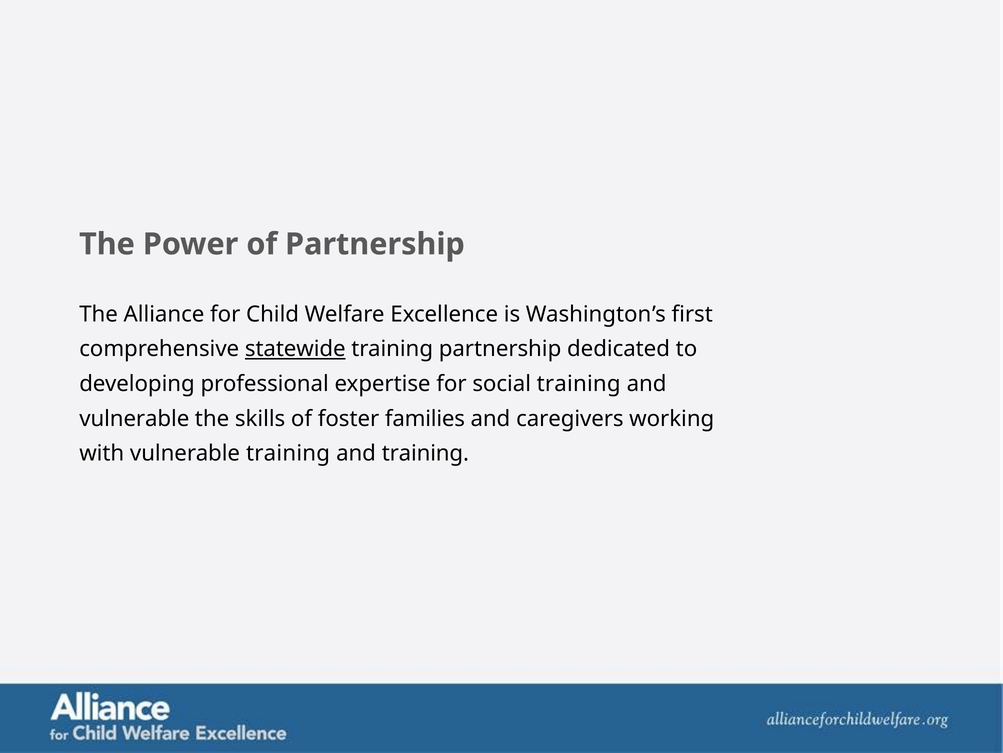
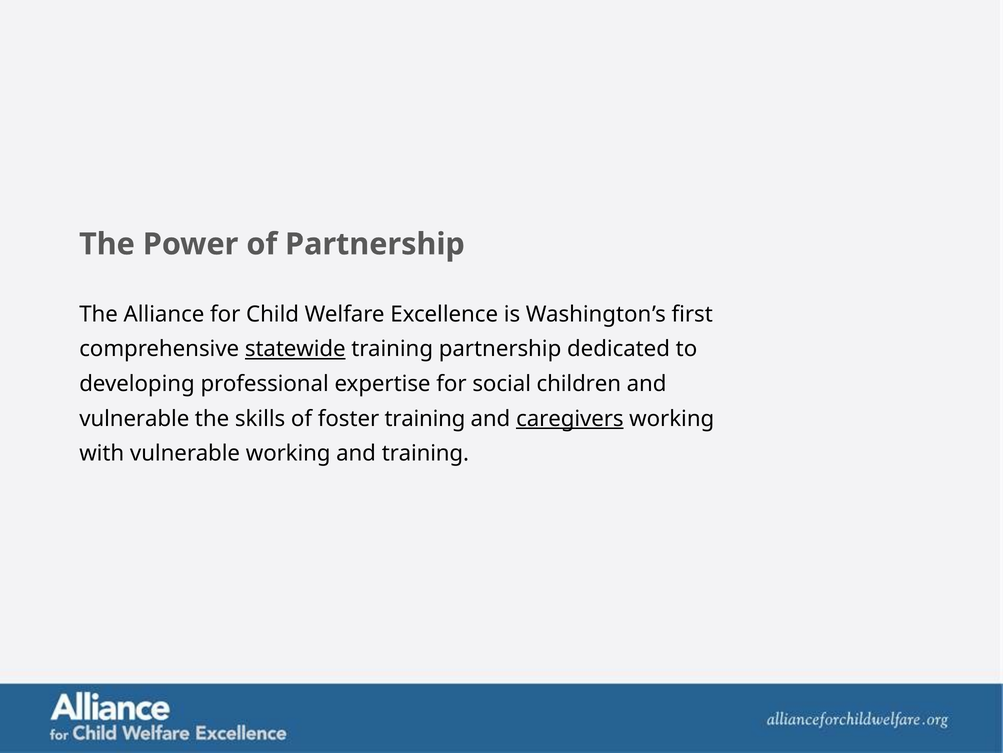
social training: training -> children
foster families: families -> training
caregivers underline: none -> present
vulnerable training: training -> working
